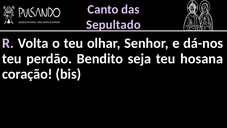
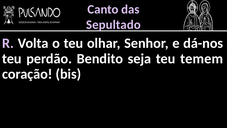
hosana: hosana -> temem
